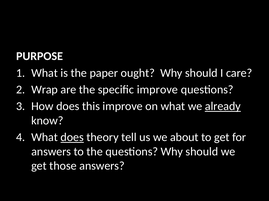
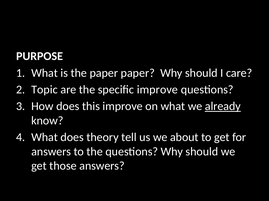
paper ought: ought -> paper
Wrap: Wrap -> Topic
does at (72, 138) underline: present -> none
